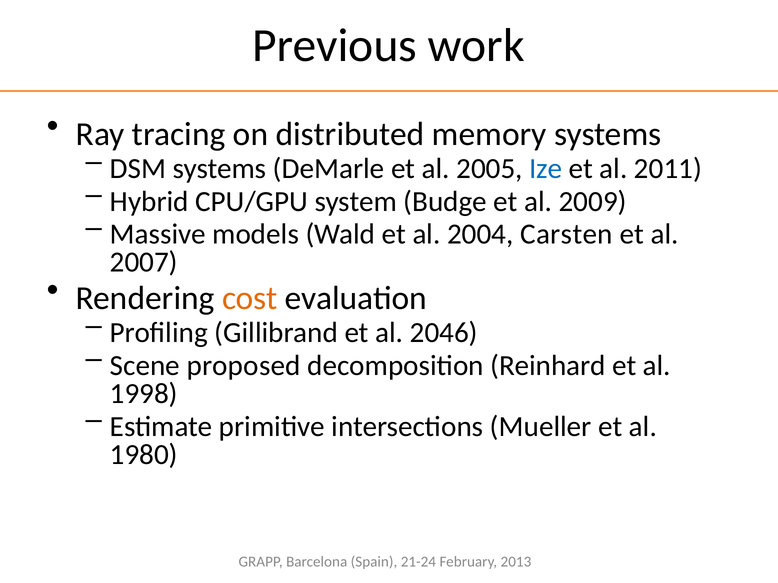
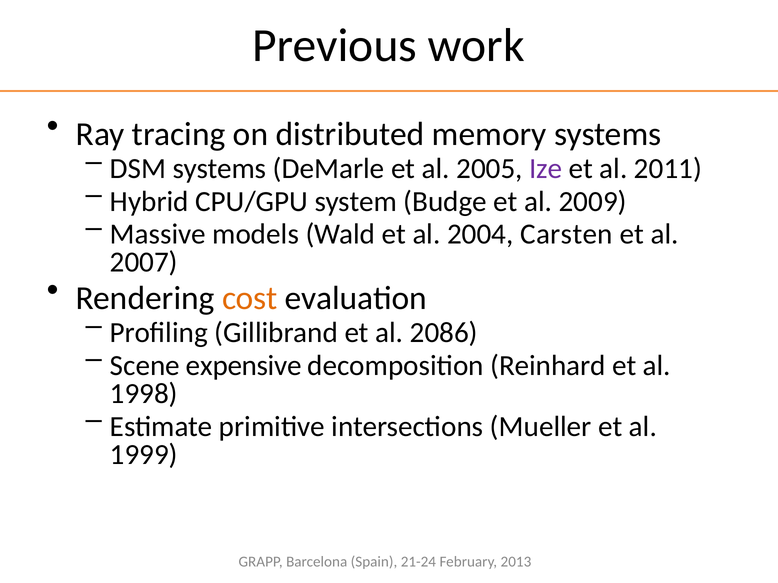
Ize colour: blue -> purple
2046: 2046 -> 2086
proposed: proposed -> expensive
1980: 1980 -> 1999
